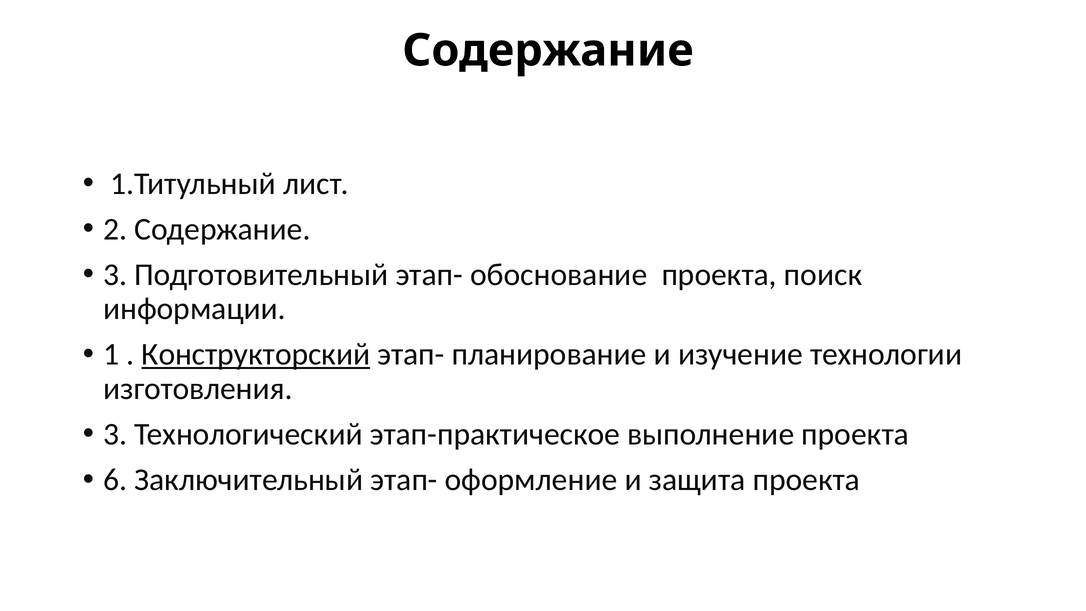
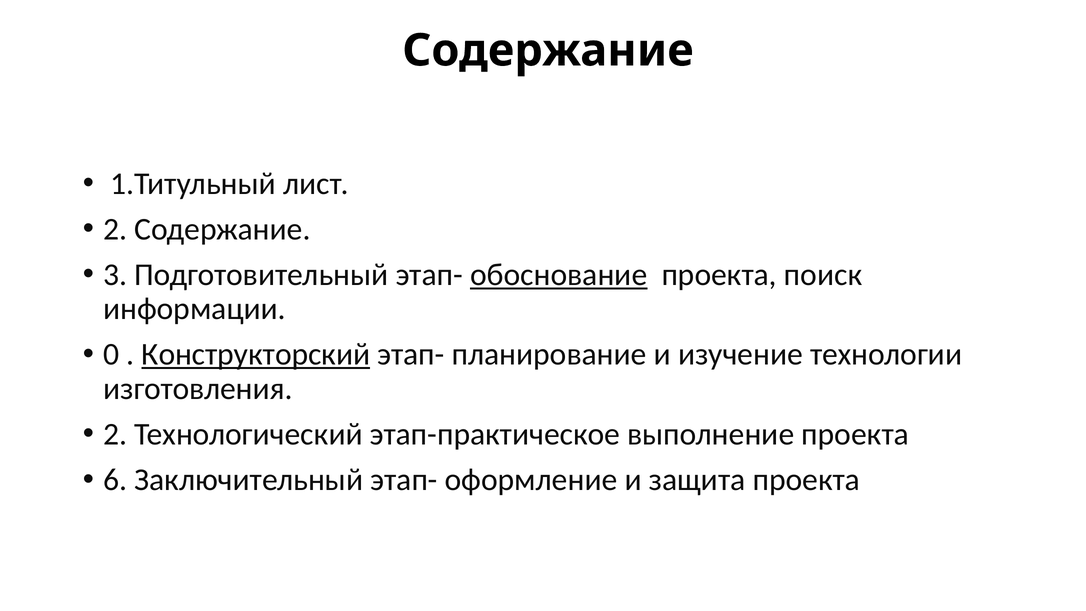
обоснование underline: none -> present
1: 1 -> 0
3 at (115, 434): 3 -> 2
